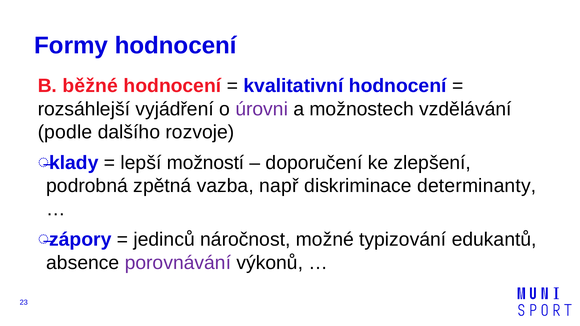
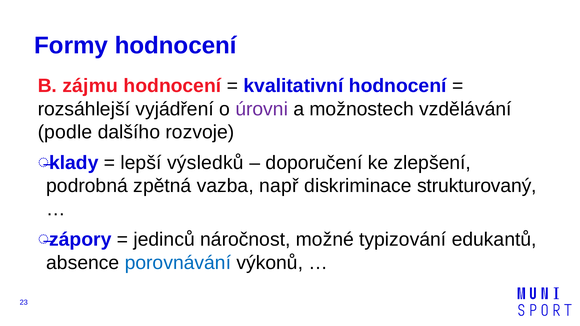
běžné: běžné -> zájmu
možností: možností -> výsledků
determinanty: determinanty -> strukturovaný
porovnávání colour: purple -> blue
